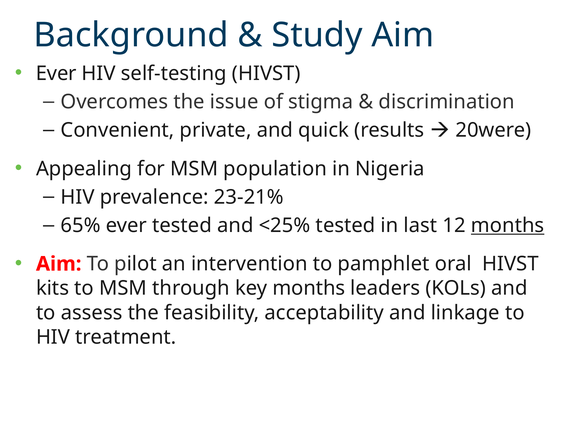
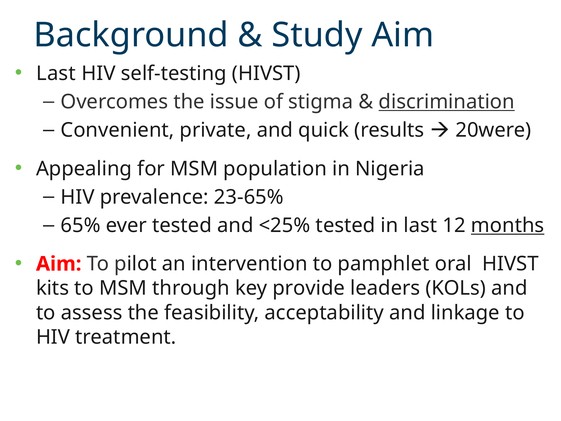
Ever at (56, 73): Ever -> Last
discrimination underline: none -> present
23-21%: 23-21% -> 23-65%
key months: months -> provide
